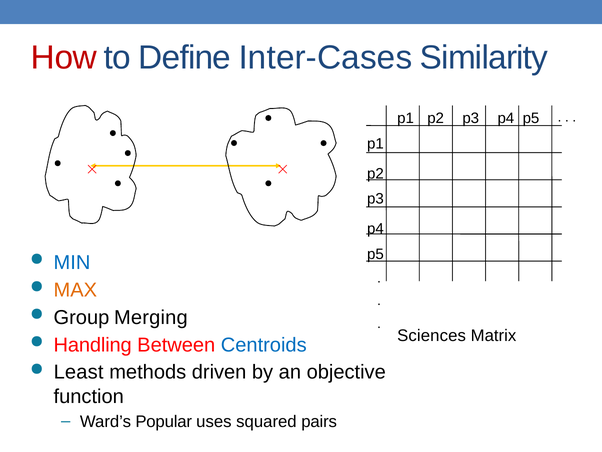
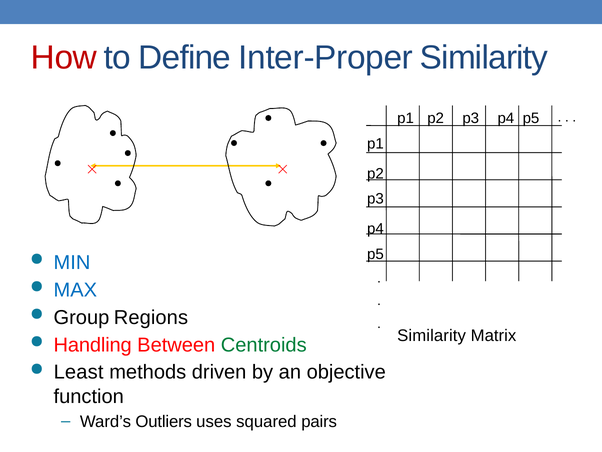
Inter-Cases: Inter-Cases -> Inter-Proper
MAX colour: orange -> blue
Merging: Merging -> Regions
Sciences at (432, 335): Sciences -> Similarity
Centroids colour: blue -> green
Popular: Popular -> Outliers
